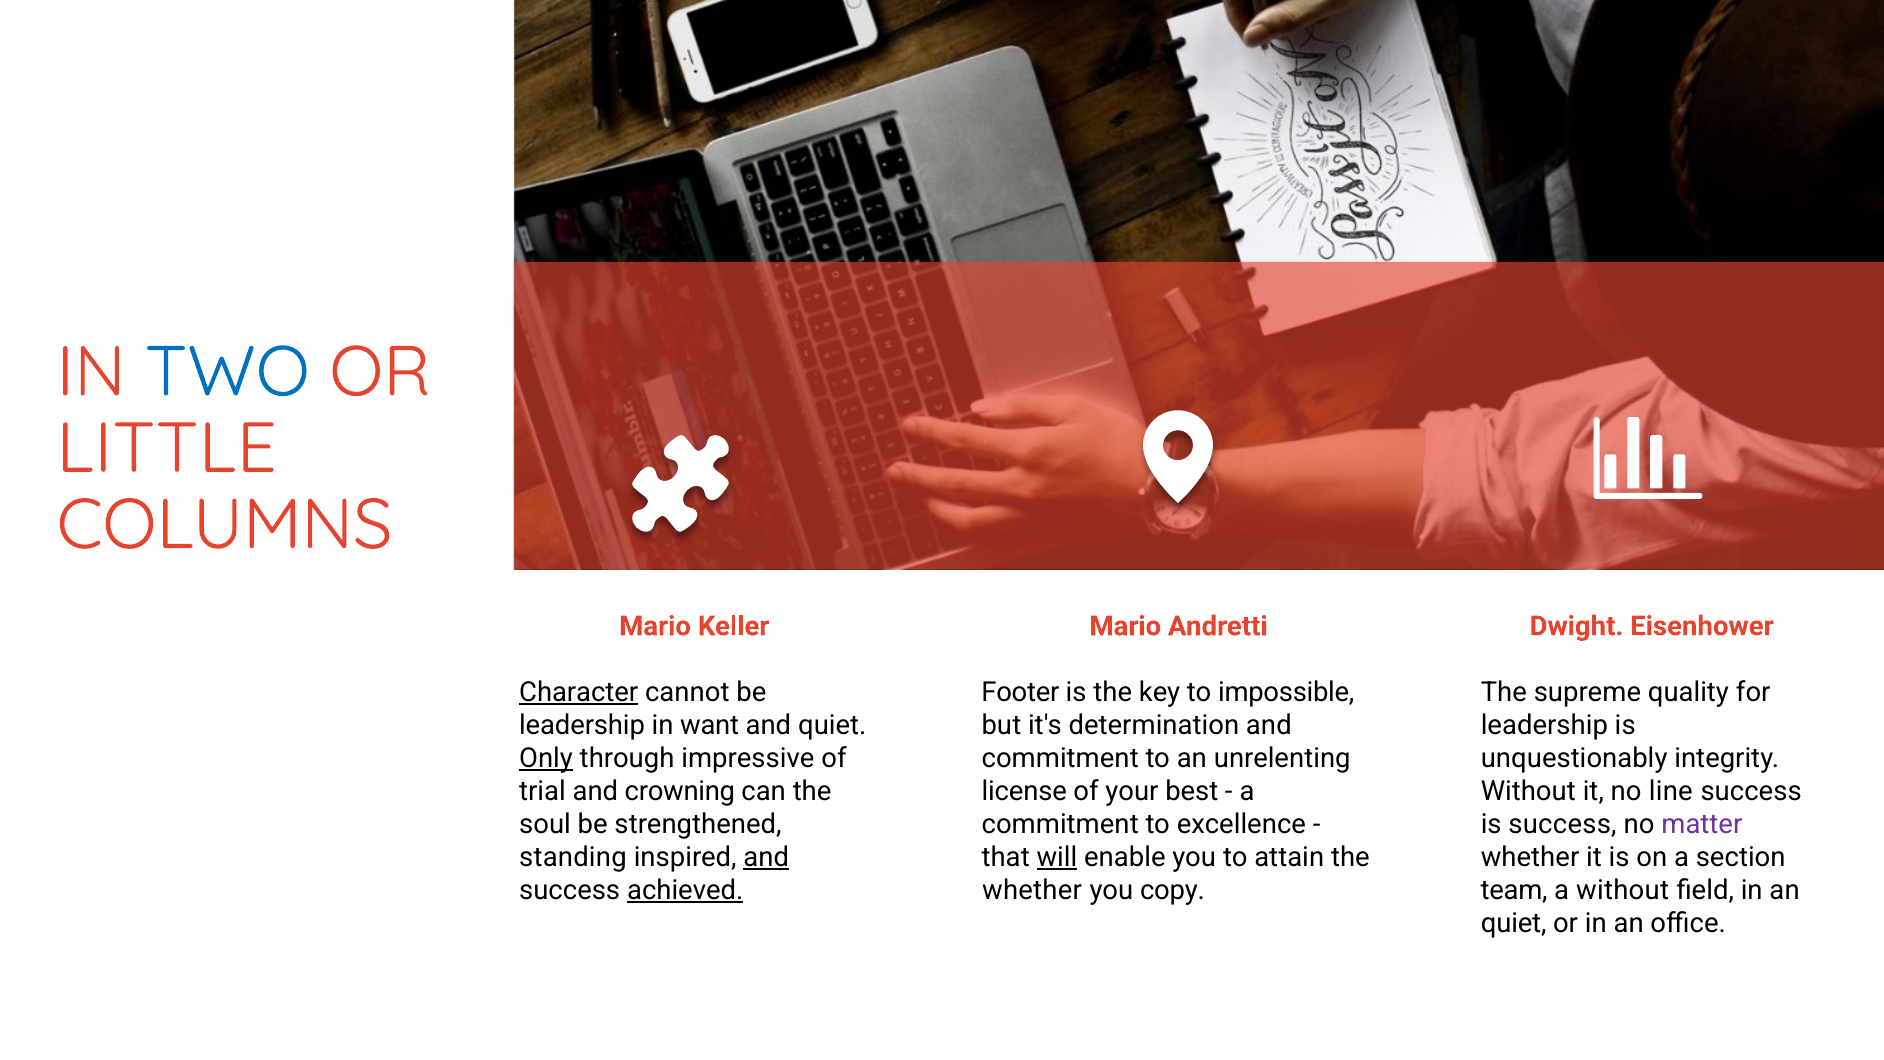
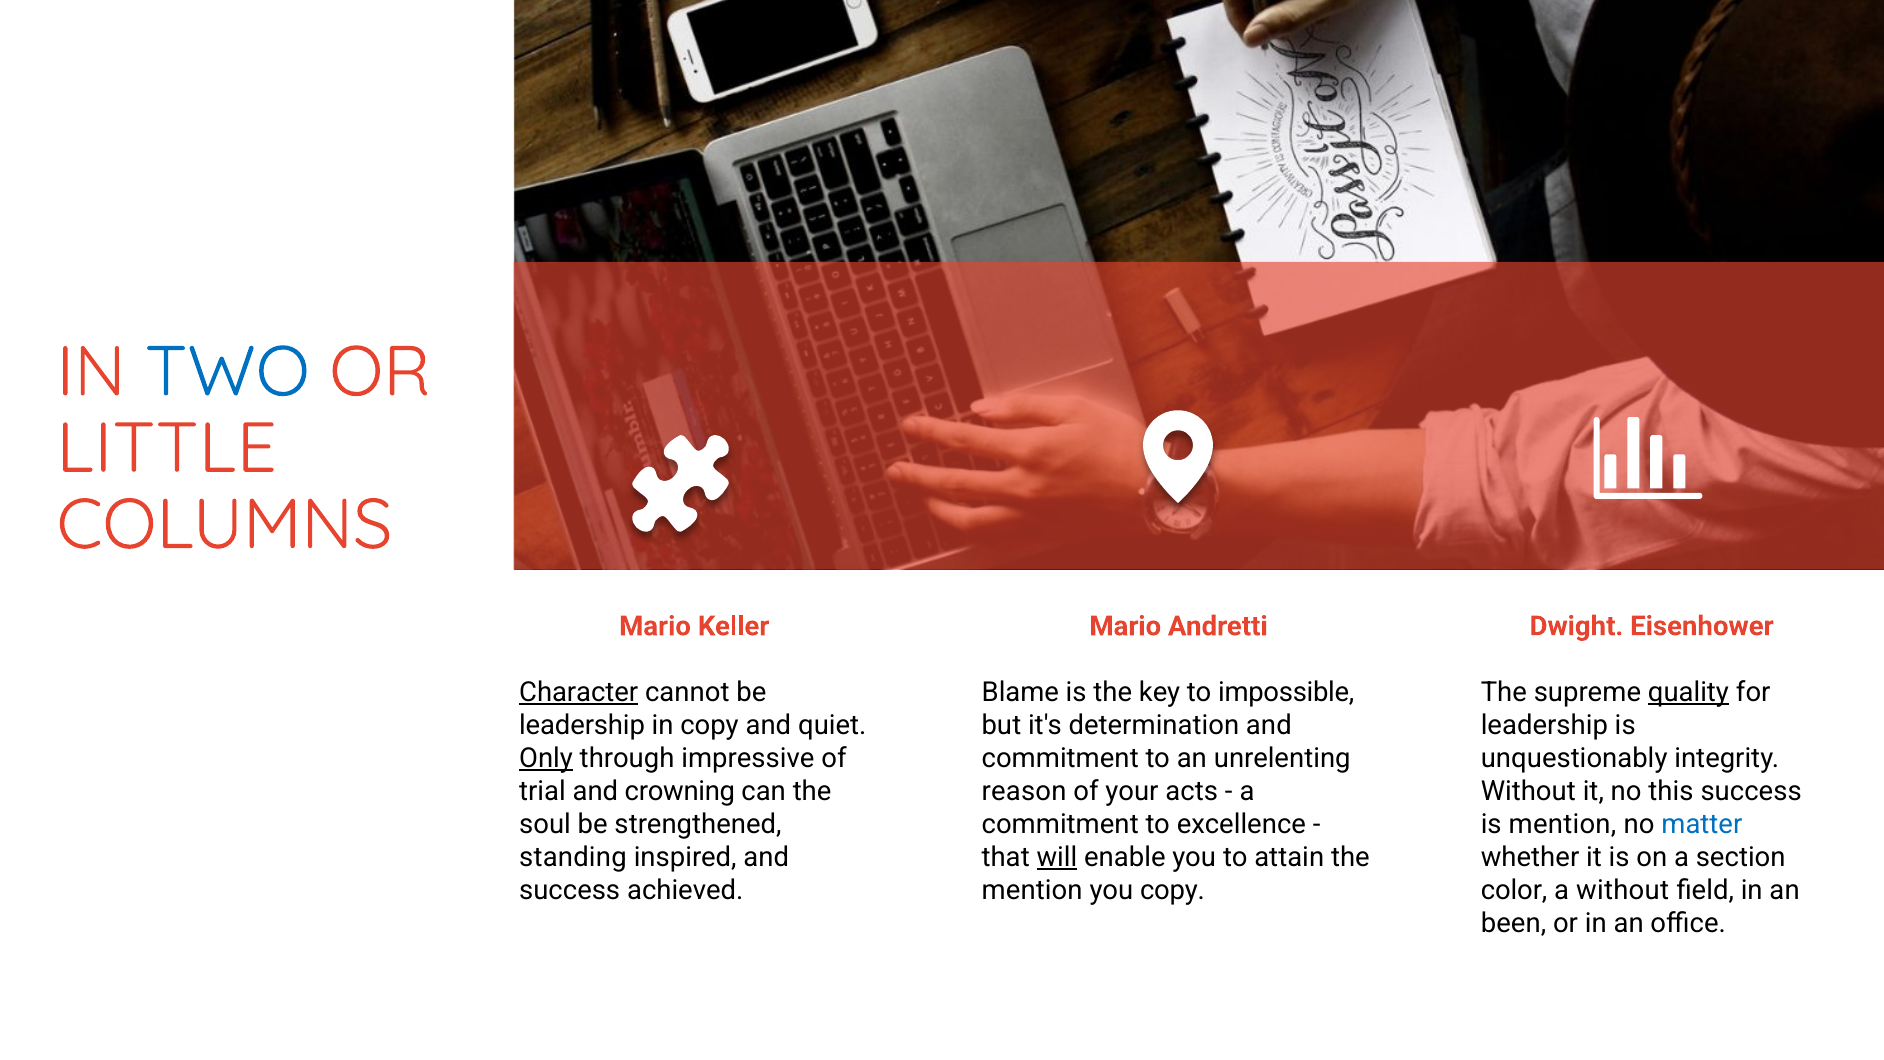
Footer: Footer -> Blame
quality underline: none -> present
in want: want -> copy
line: line -> this
license: license -> reason
best: best -> acts
is success: success -> mention
matter colour: purple -> blue
and at (766, 857) underline: present -> none
achieved underline: present -> none
whether at (1032, 890): whether -> mention
team: team -> color
quiet at (1514, 923): quiet -> been
